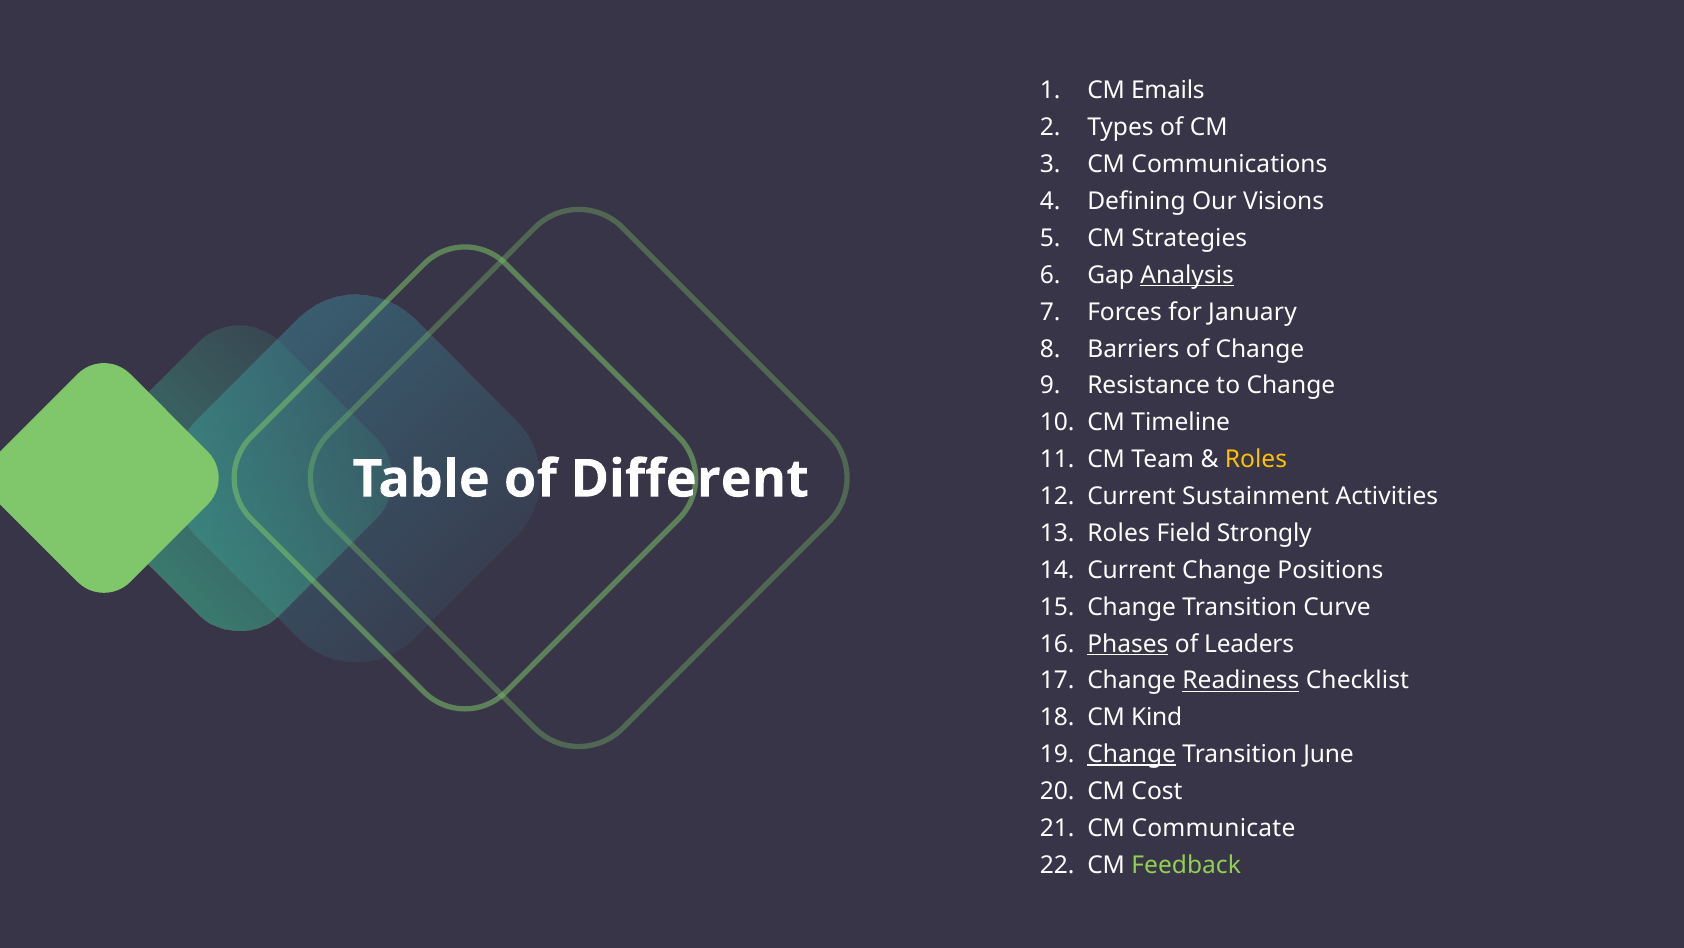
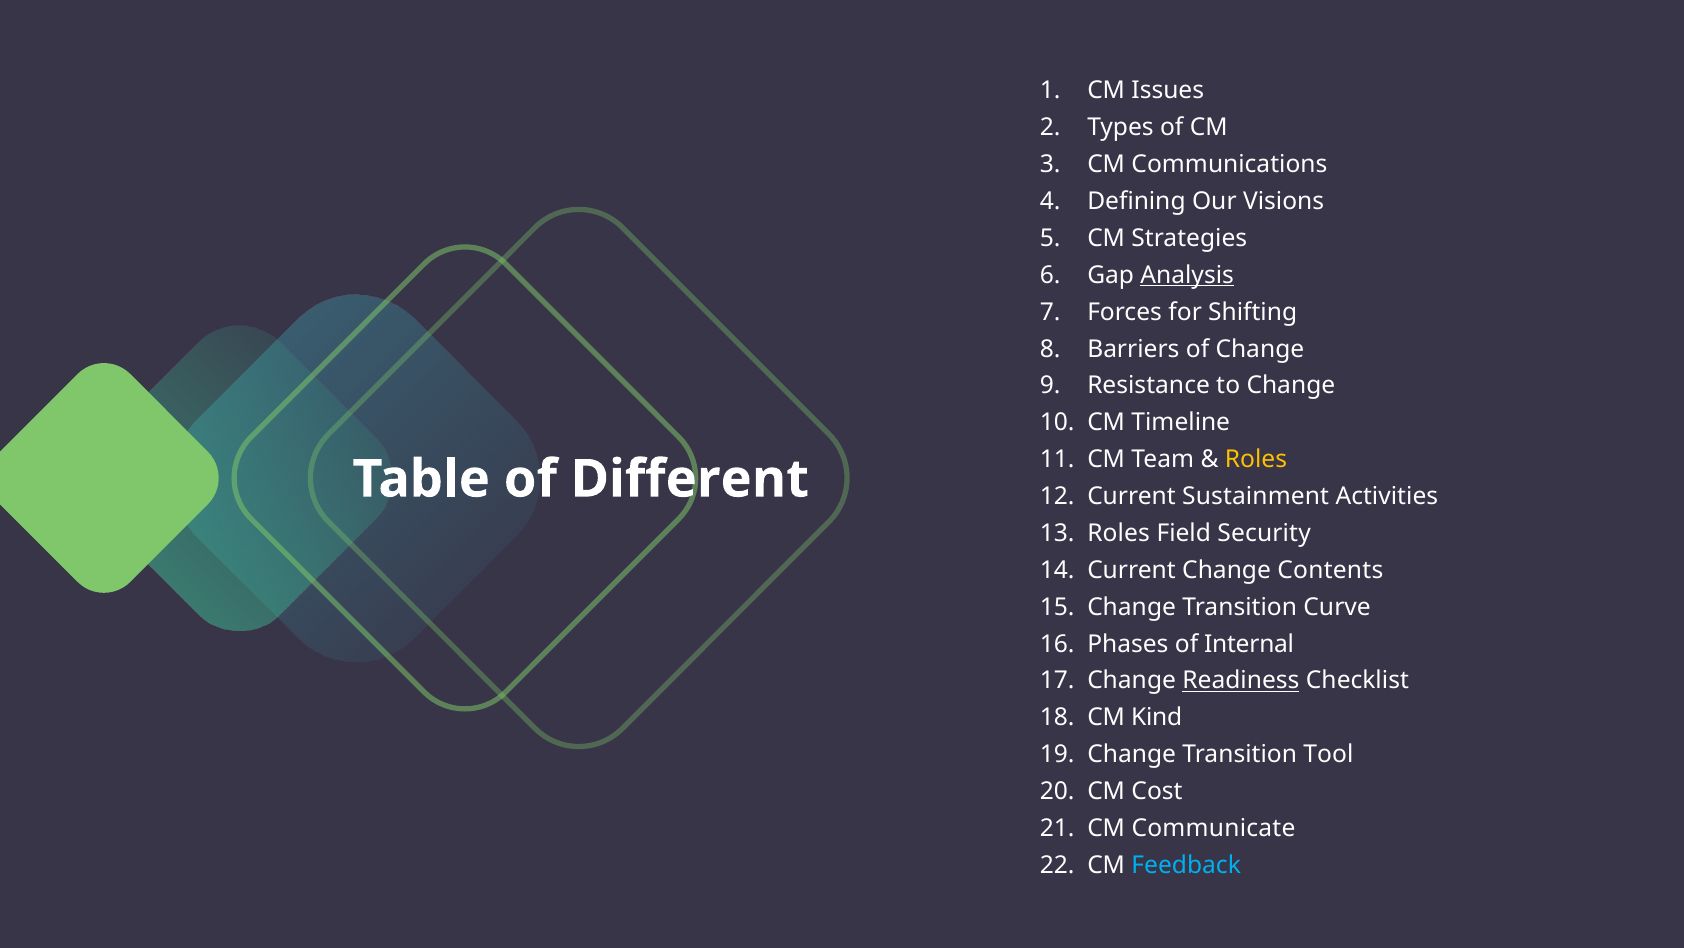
Emails: Emails -> Issues
January: January -> Shifting
Strongly: Strongly -> Security
Positions: Positions -> Contents
Phases underline: present -> none
Leaders: Leaders -> Internal
Change at (1132, 754) underline: present -> none
June: June -> Tool
Feedback colour: light green -> light blue
